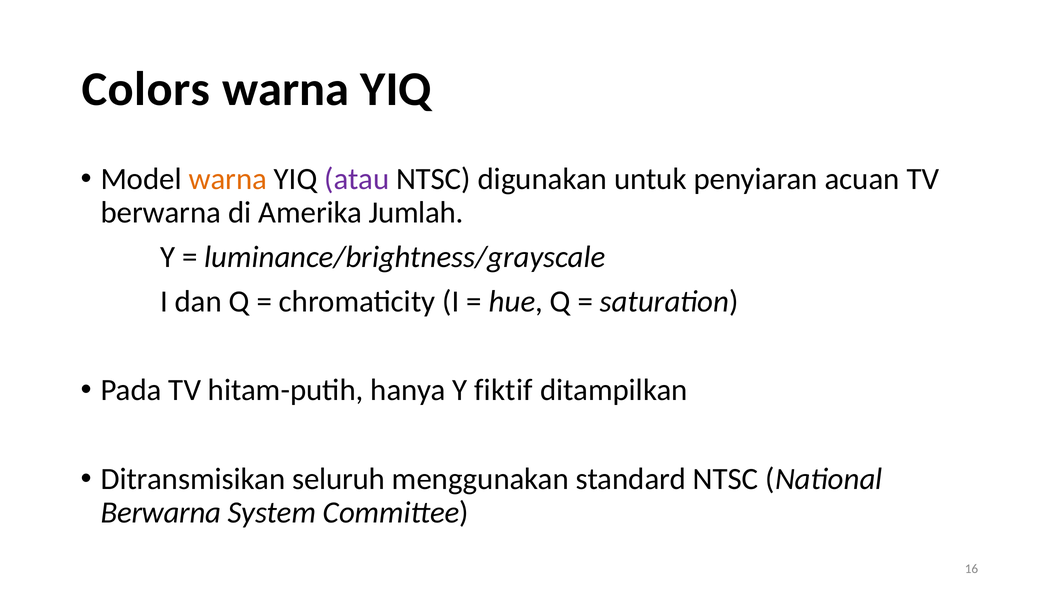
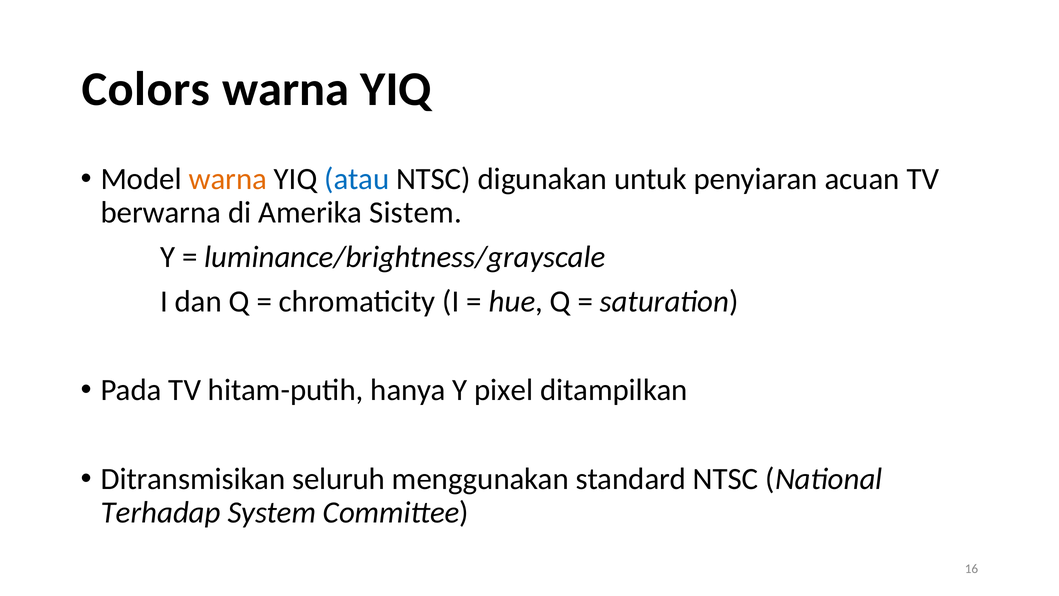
atau colour: purple -> blue
Jumlah: Jumlah -> Sistem
fiktif: fiktif -> pixel
Berwarna at (161, 512): Berwarna -> Terhadap
